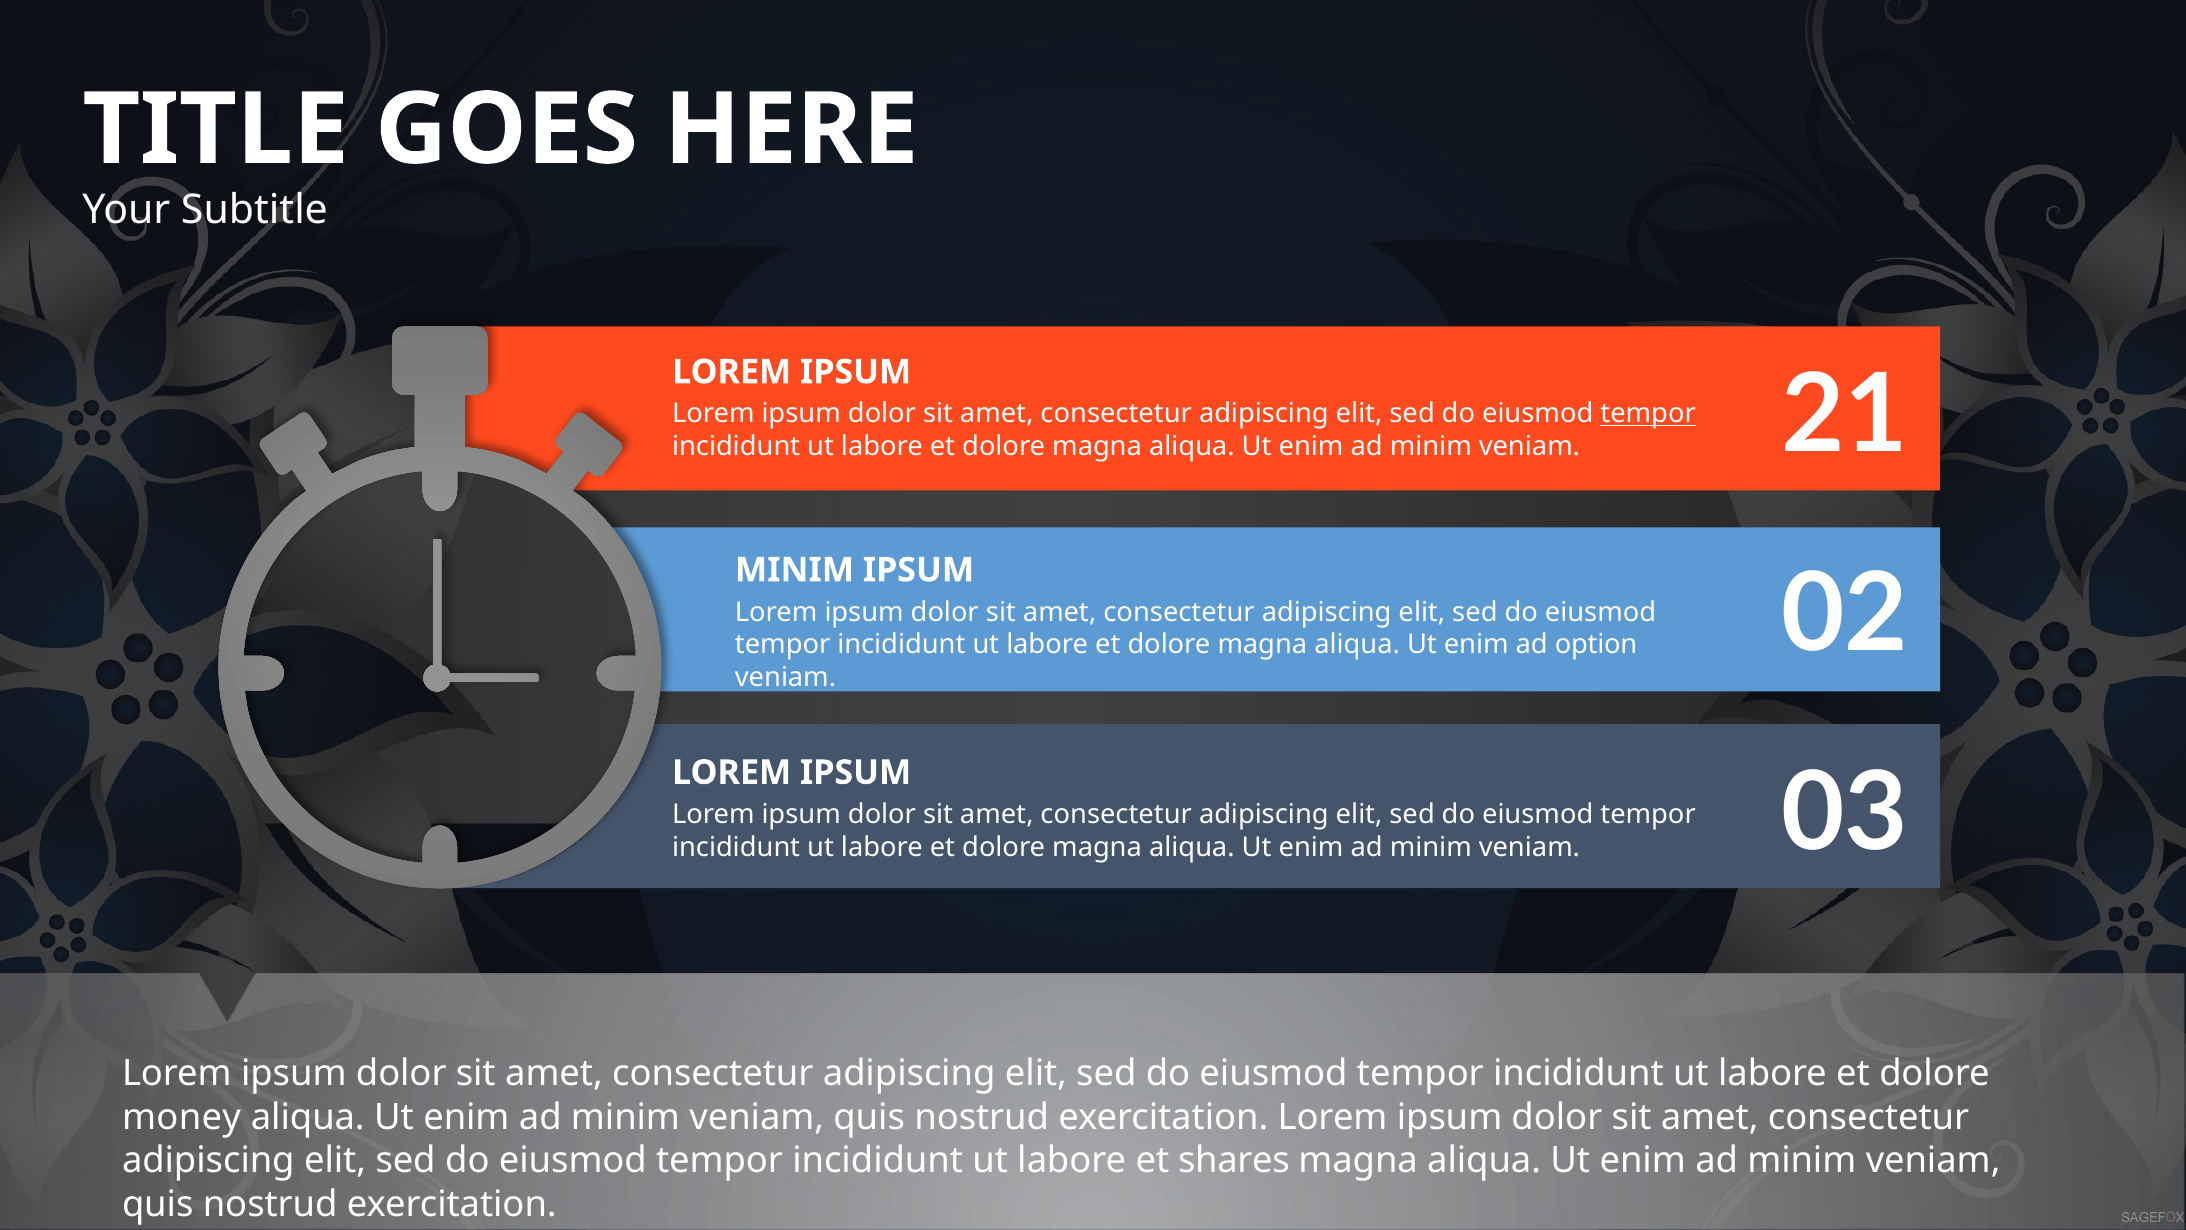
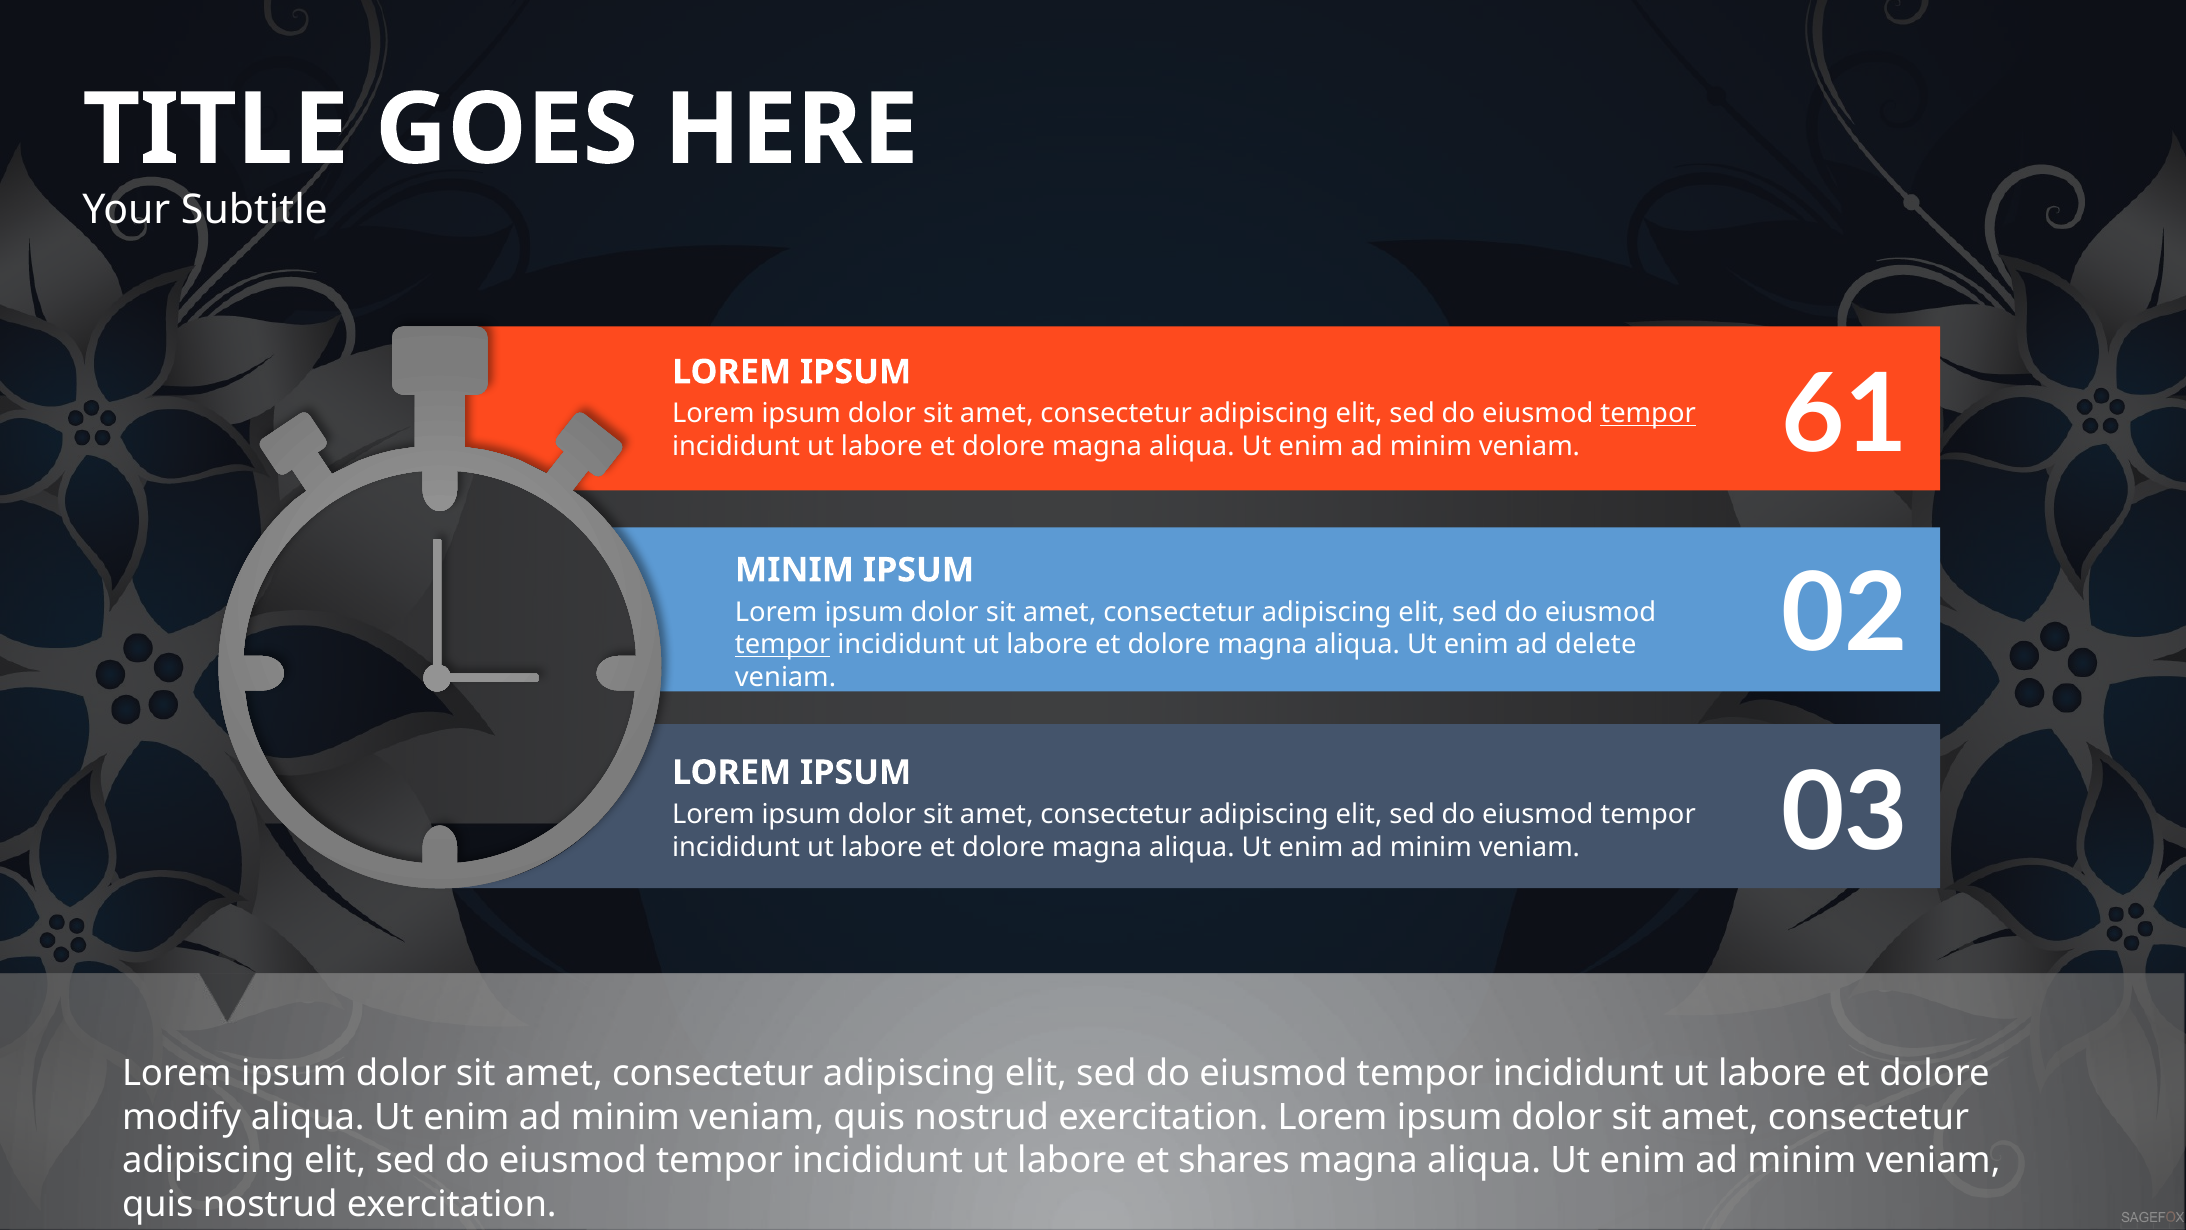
21: 21 -> 61
tempor at (783, 645) underline: none -> present
option: option -> delete
money: money -> modify
